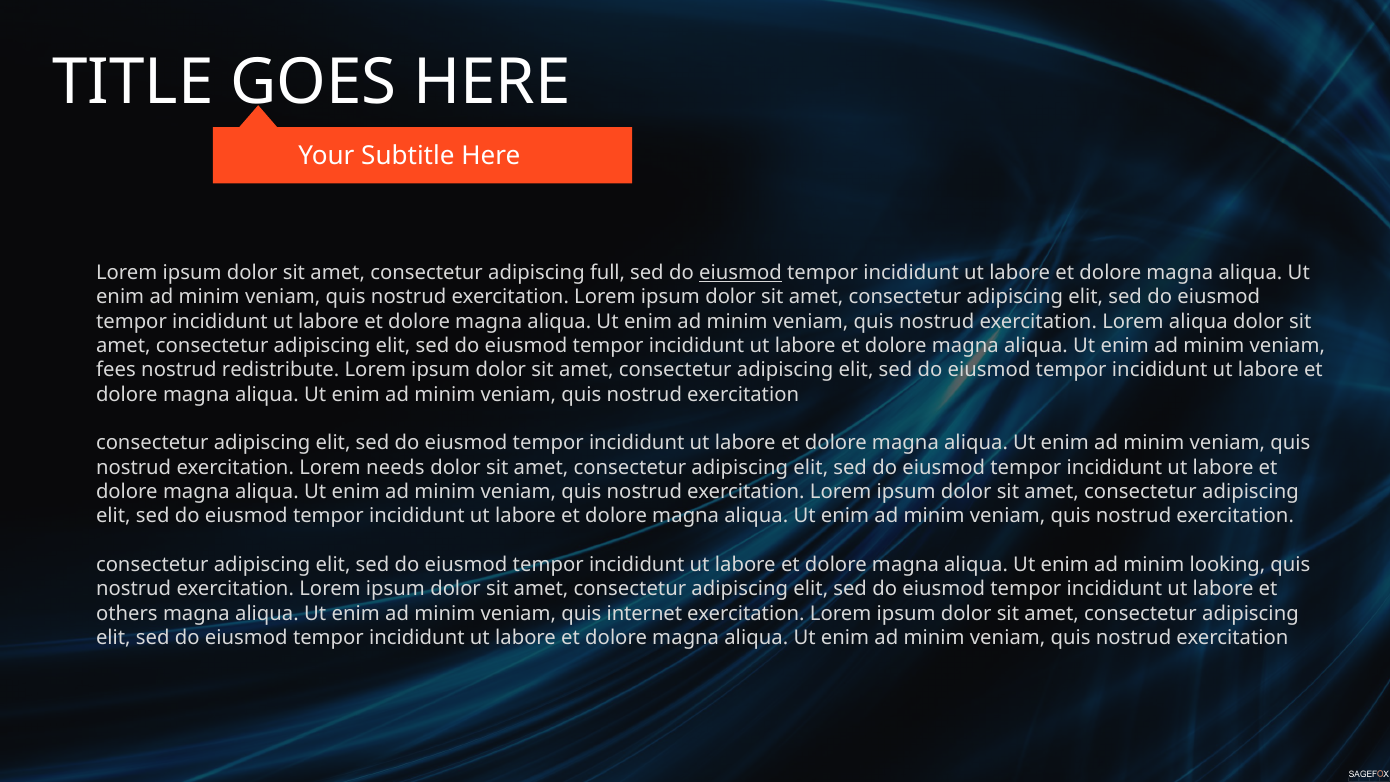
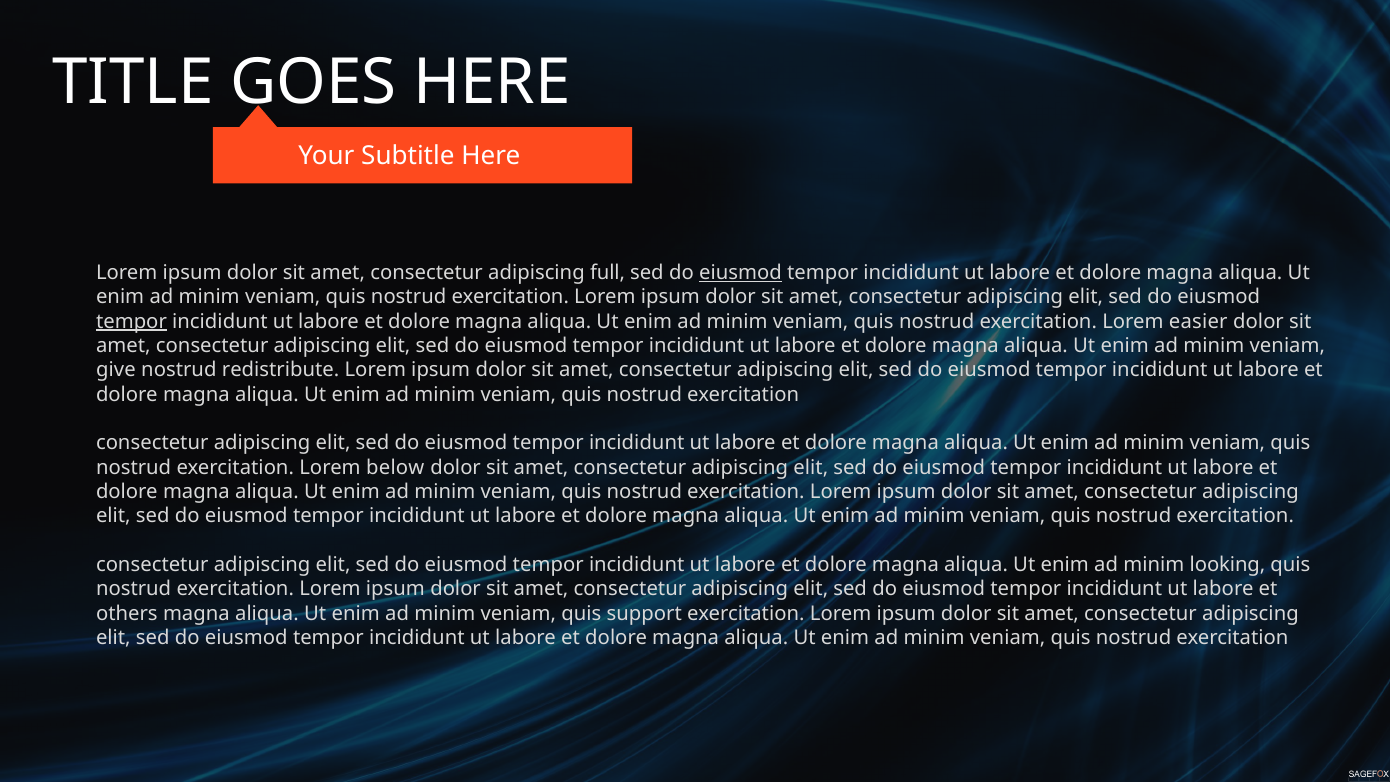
tempor at (131, 321) underline: none -> present
Lorem aliqua: aliqua -> easier
fees: fees -> give
needs: needs -> below
internet: internet -> support
